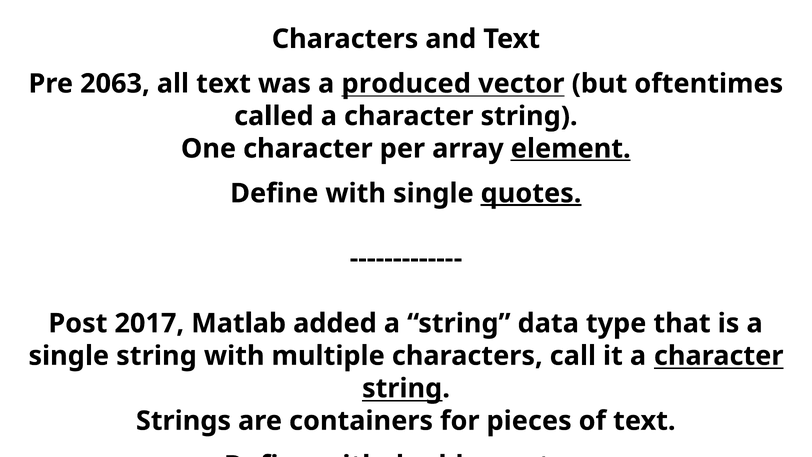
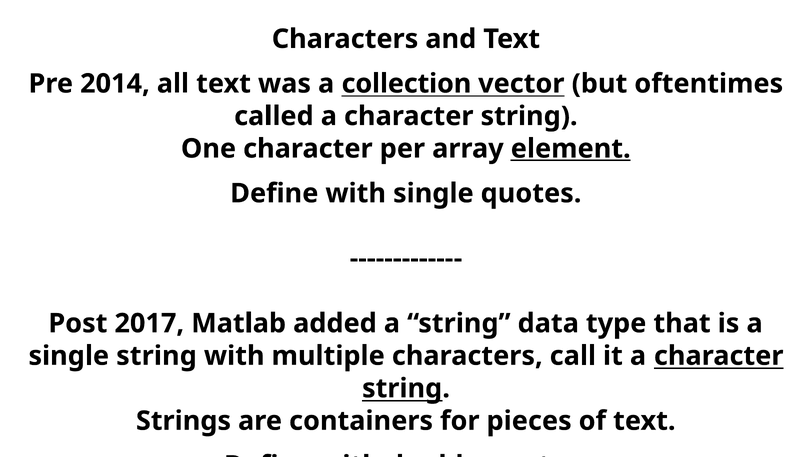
2063: 2063 -> 2014
produced: produced -> collection
quotes at (531, 193) underline: present -> none
